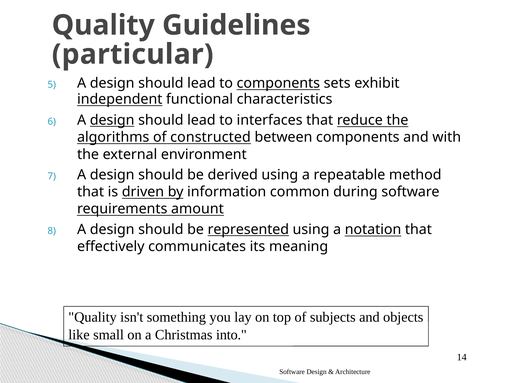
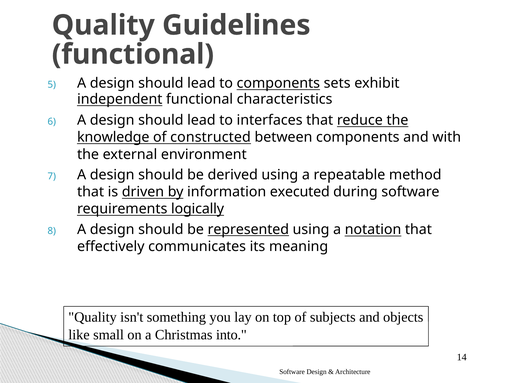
particular at (133, 54): particular -> functional
design at (112, 120) underline: present -> none
algorithms: algorithms -> knowledge
common: common -> executed
amount: amount -> logically
